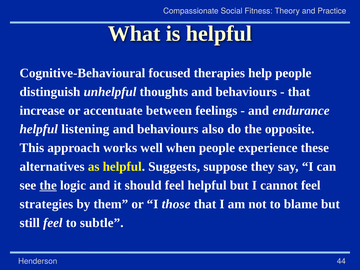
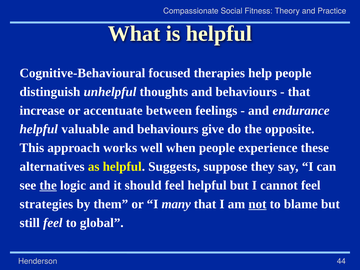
listening: listening -> valuable
also: also -> give
those: those -> many
not underline: none -> present
subtle: subtle -> global
